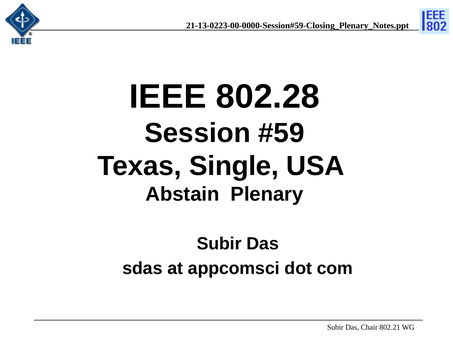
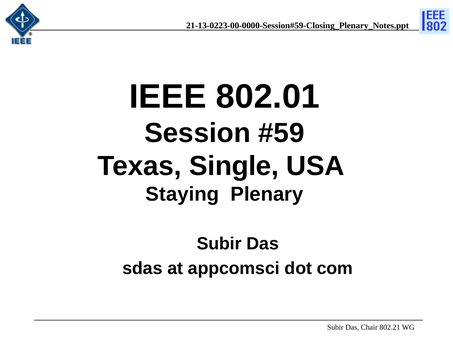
802.28: 802.28 -> 802.01
Abstain: Abstain -> Staying
